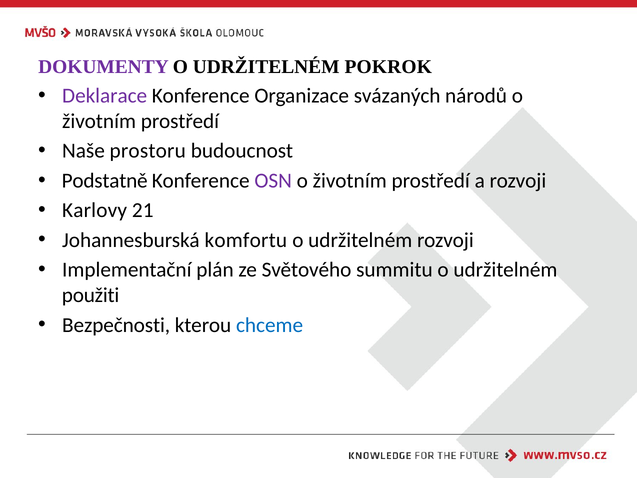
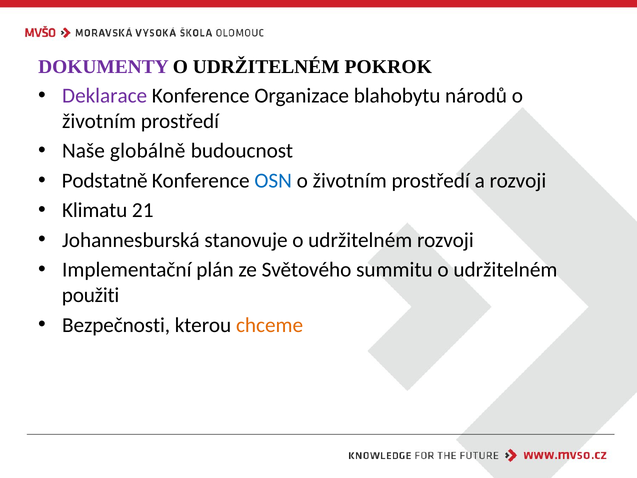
svázaných: svázaných -> blahobytu
prostoru: prostoru -> globálně
OSN colour: purple -> blue
Karlovy: Karlovy -> Klimatu
komfortu: komfortu -> stanovuje
chceme colour: blue -> orange
